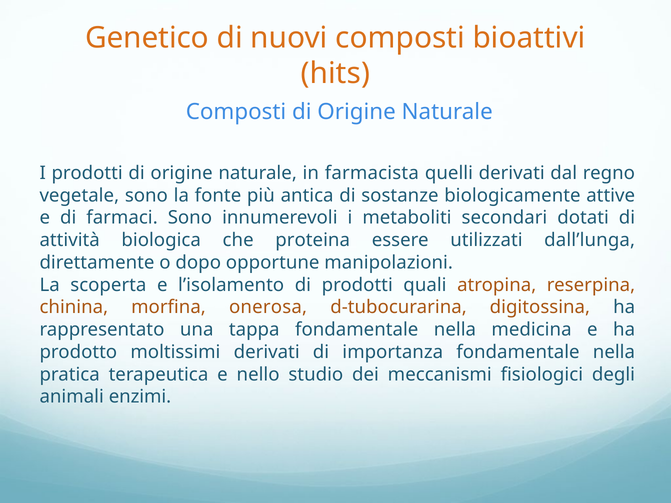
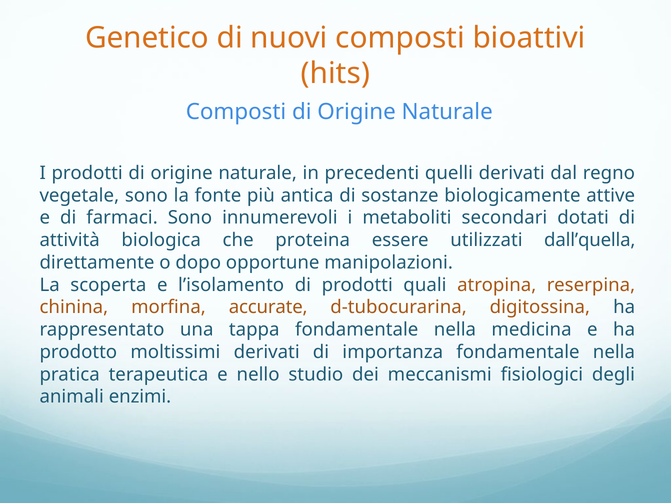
farmacista: farmacista -> precedenti
dall’lunga: dall’lunga -> dall’quella
onerosa: onerosa -> accurate
